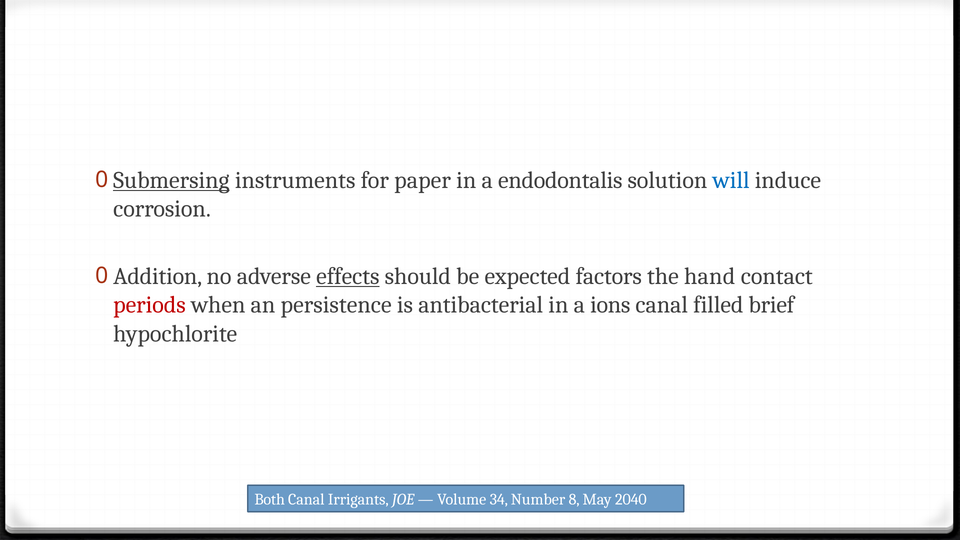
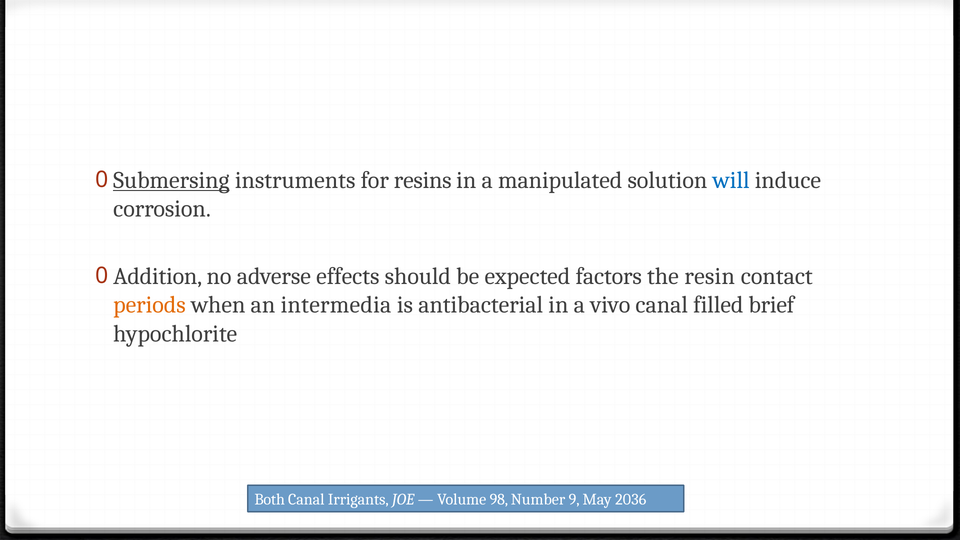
paper: paper -> resins
endodontalis: endodontalis -> manipulated
effects underline: present -> none
hand: hand -> resin
periods colour: red -> orange
persistence: persistence -> intermedia
ions: ions -> vivo
34: 34 -> 98
8: 8 -> 9
2040: 2040 -> 2036
